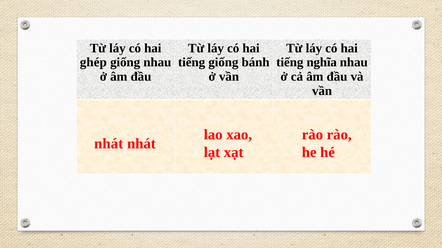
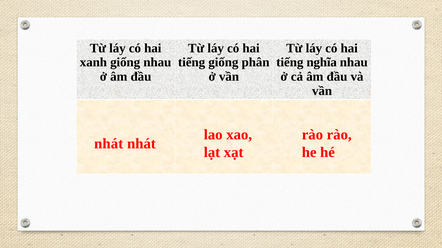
ghép: ghép -> xanh
bánh: bánh -> phân
